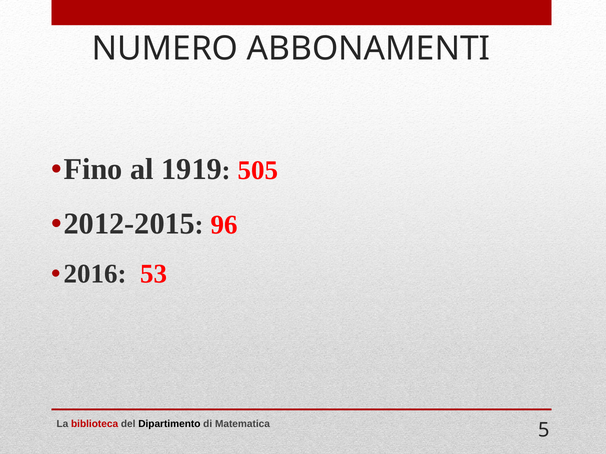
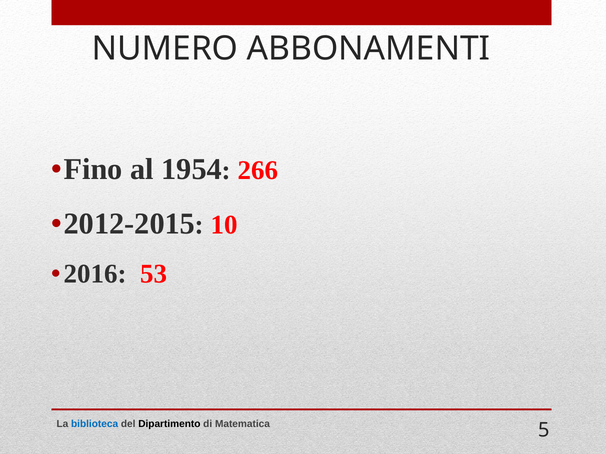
1919: 1919 -> 1954
505: 505 -> 266
96: 96 -> 10
biblioteca colour: red -> blue
